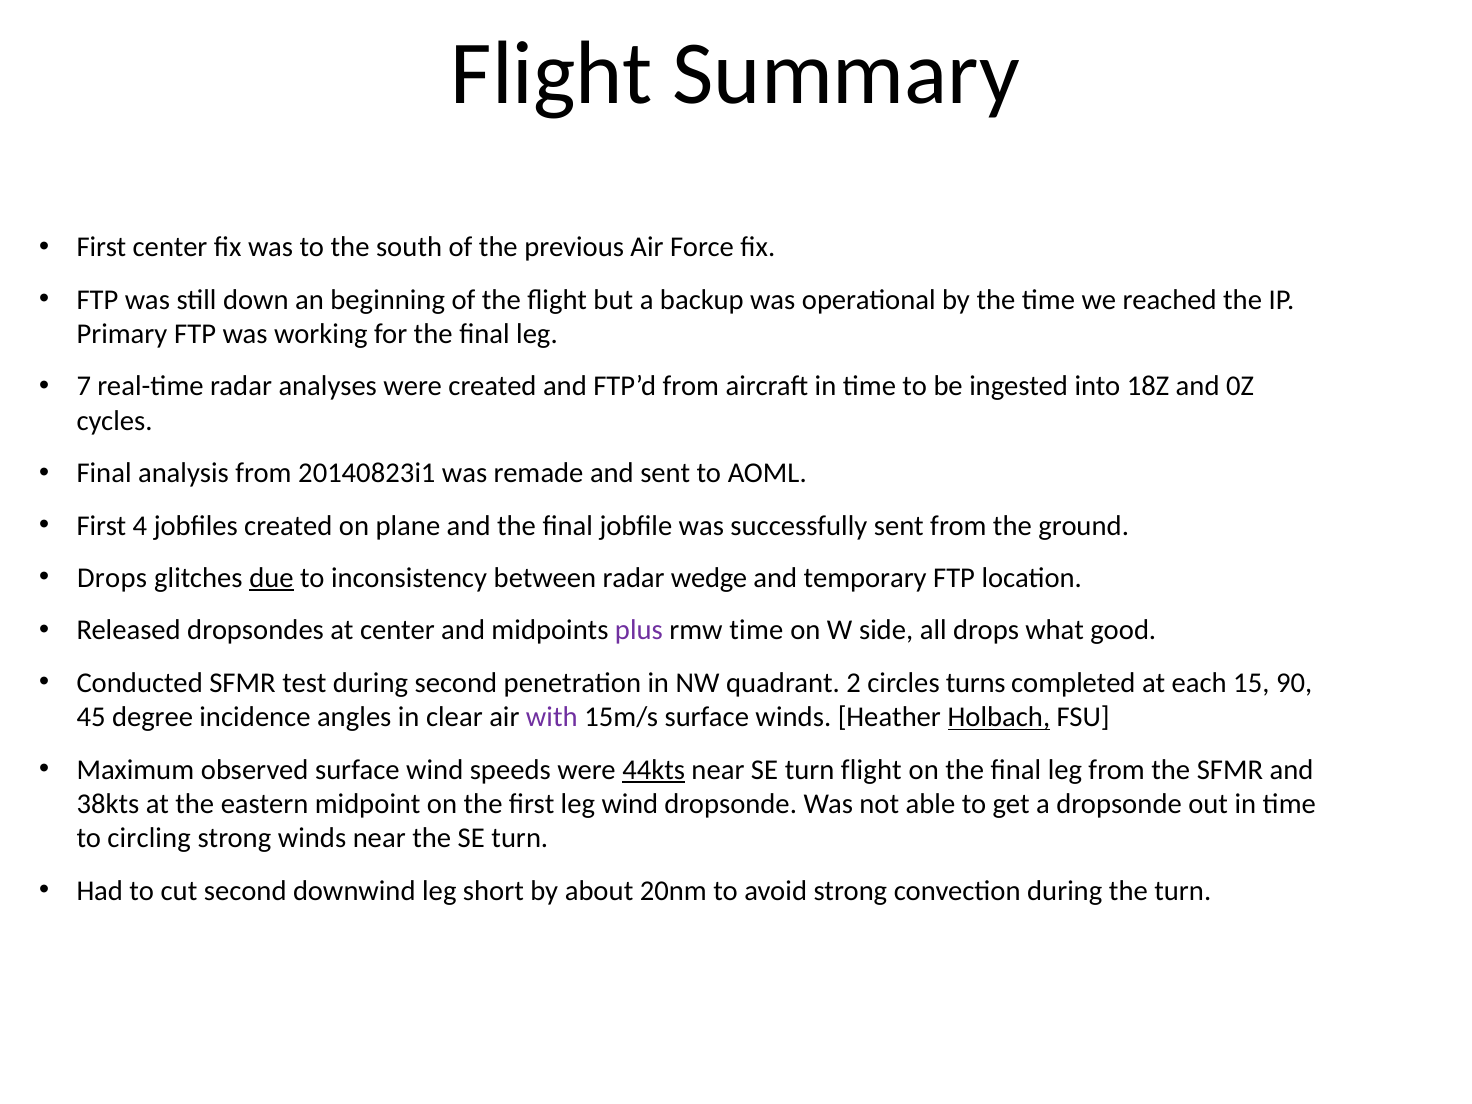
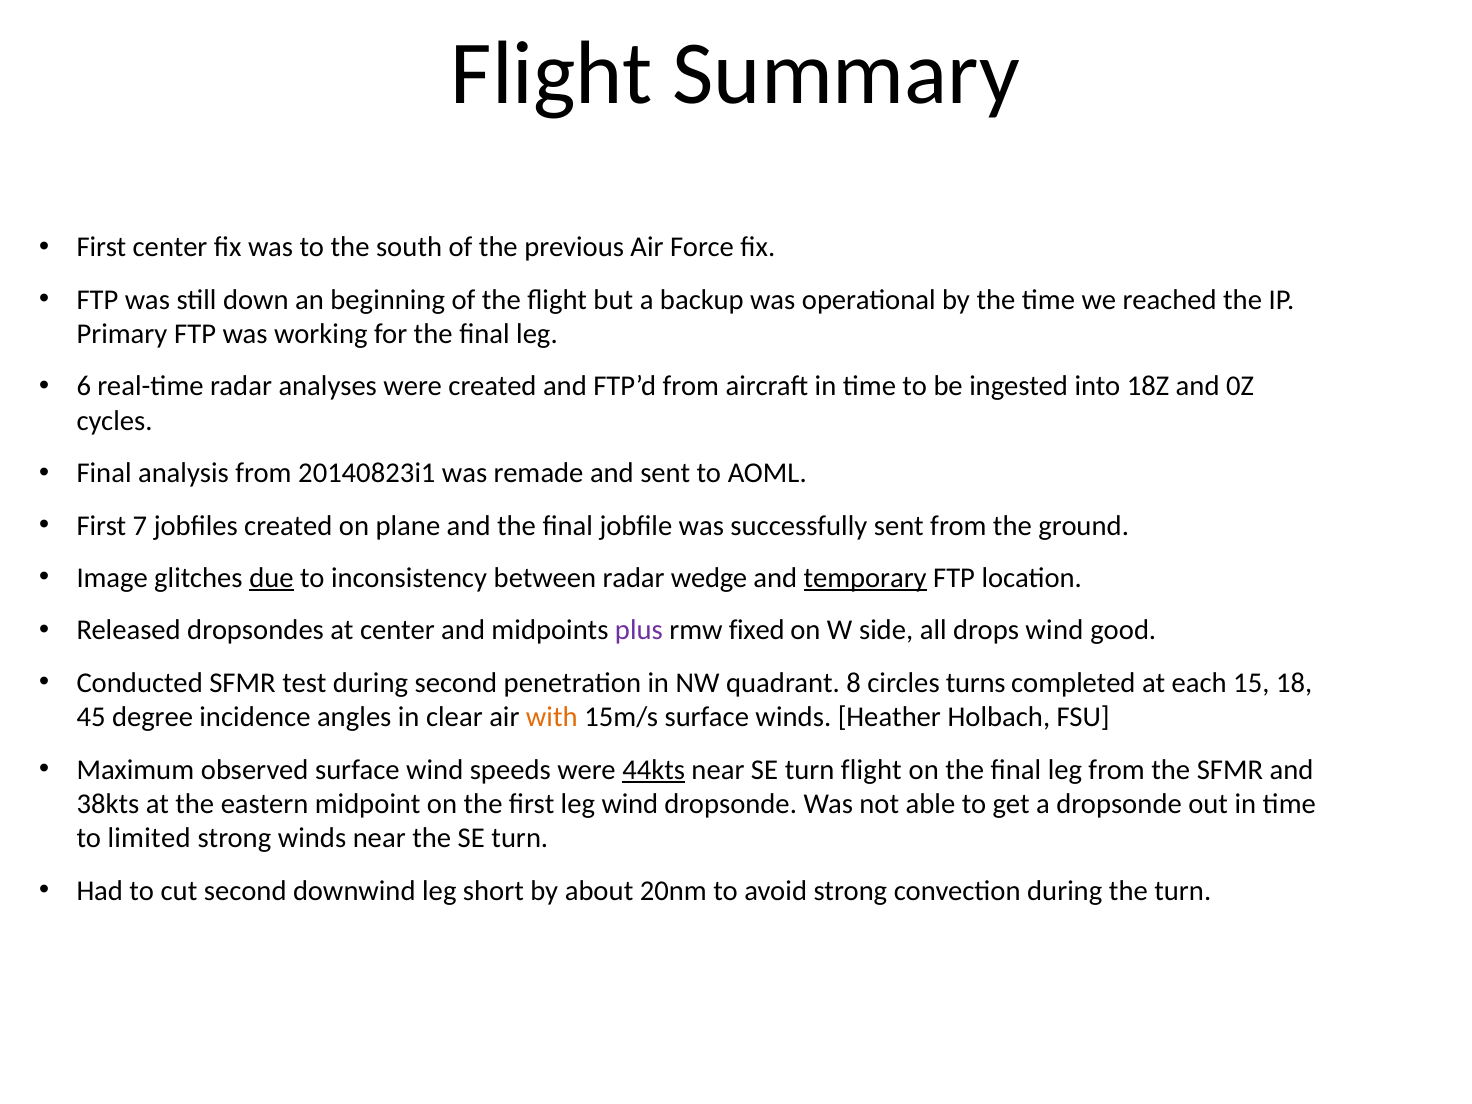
7: 7 -> 6
4: 4 -> 7
Drops at (112, 578): Drops -> Image
temporary underline: none -> present
rmw time: time -> fixed
drops what: what -> wind
2: 2 -> 8
90: 90 -> 18
with colour: purple -> orange
Holbach underline: present -> none
circling: circling -> limited
